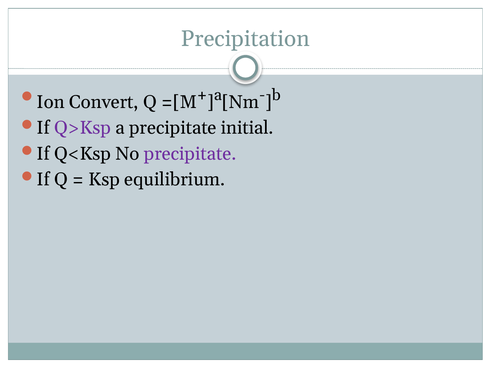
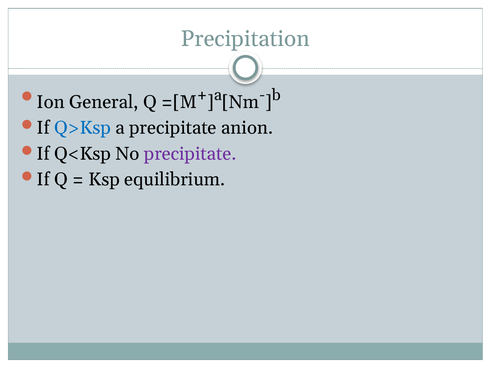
Convert: Convert -> General
Q>Ksp colour: purple -> blue
initial: initial -> anion
